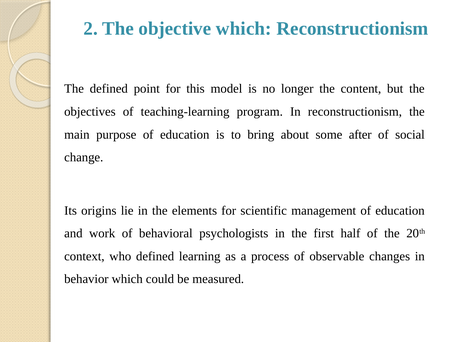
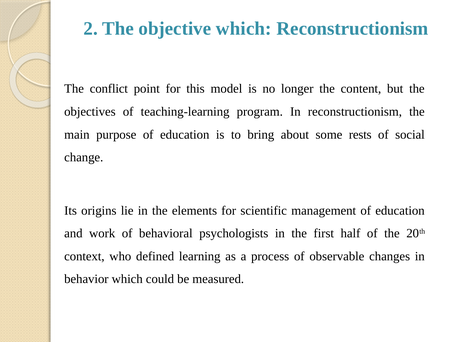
The defined: defined -> conflict
after: after -> rests
